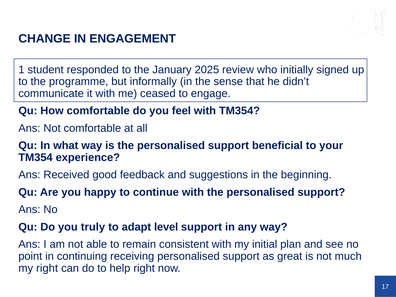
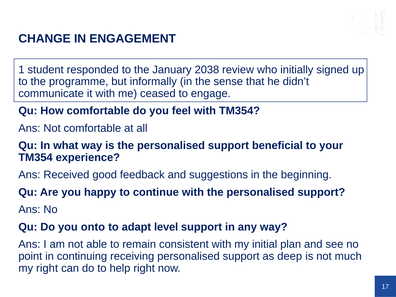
2025: 2025 -> 2038
truly: truly -> onto
great: great -> deep
